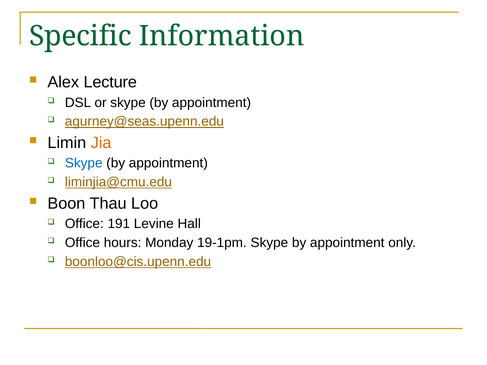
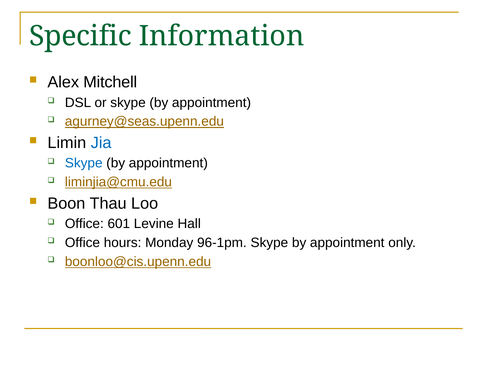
Lecture: Lecture -> Mitchell
Jia colour: orange -> blue
191: 191 -> 601
19-1pm: 19-1pm -> 96-1pm
